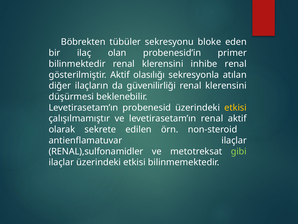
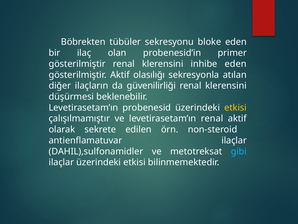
bilinmektedir at (77, 64): bilinmektedir -> gösterilmiştir
inhibe renal: renal -> eden
RENAL),sulfonamidler: RENAL),sulfonamidler -> DAHIL),sulfonamidler
gibi colour: light green -> light blue
